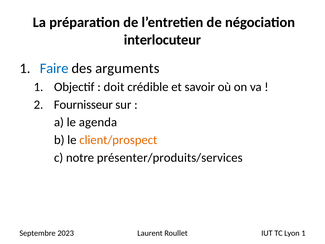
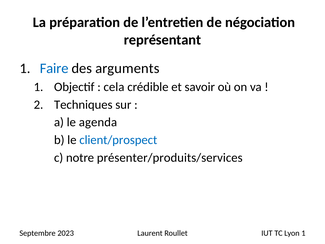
interlocuteur: interlocuteur -> représentant
doit: doit -> cela
Fournisseur: Fournisseur -> Techniques
client/prospect colour: orange -> blue
